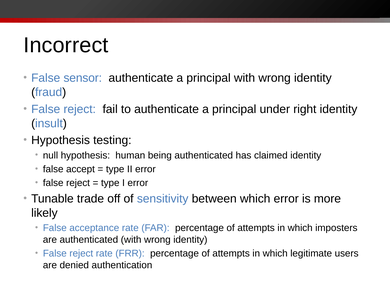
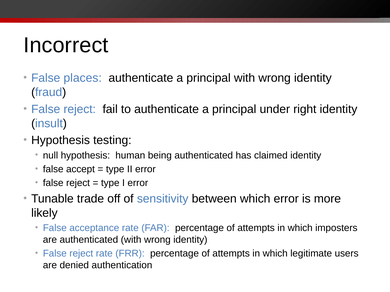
sensor: sensor -> places
